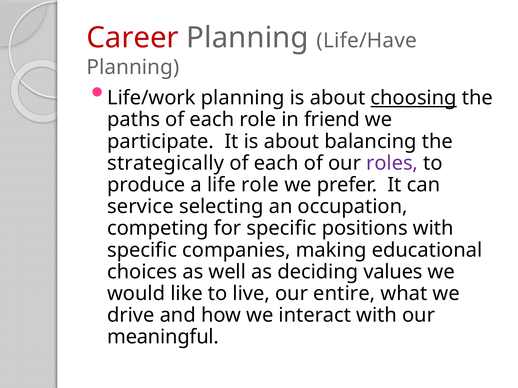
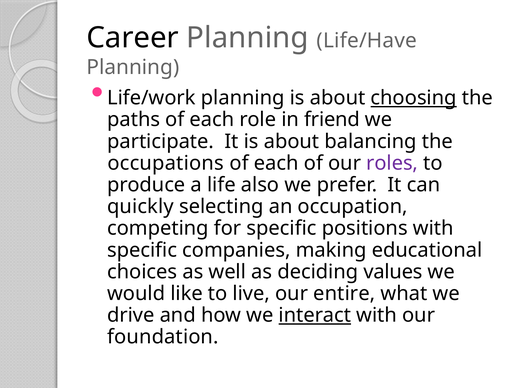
Career colour: red -> black
strategically: strategically -> occupations
life role: role -> also
service: service -> quickly
interact underline: none -> present
meaningful: meaningful -> foundation
